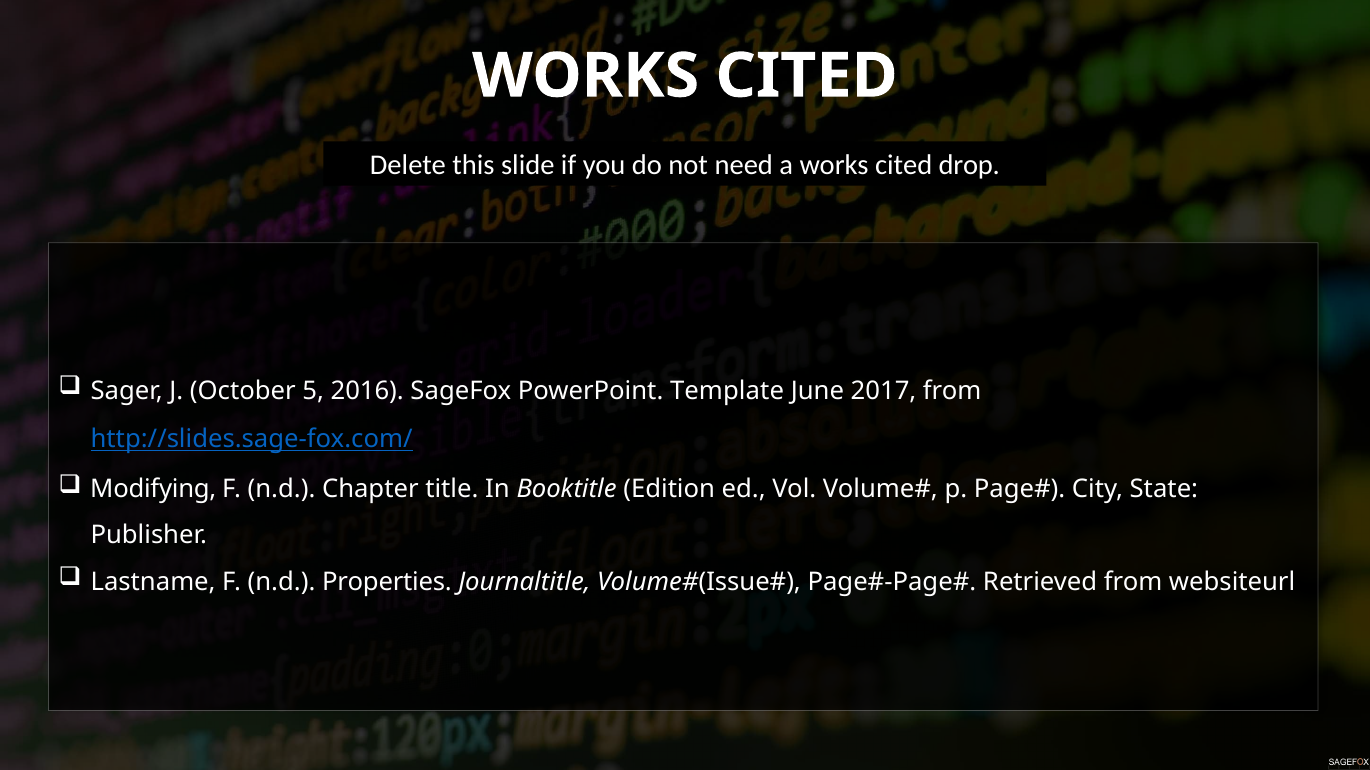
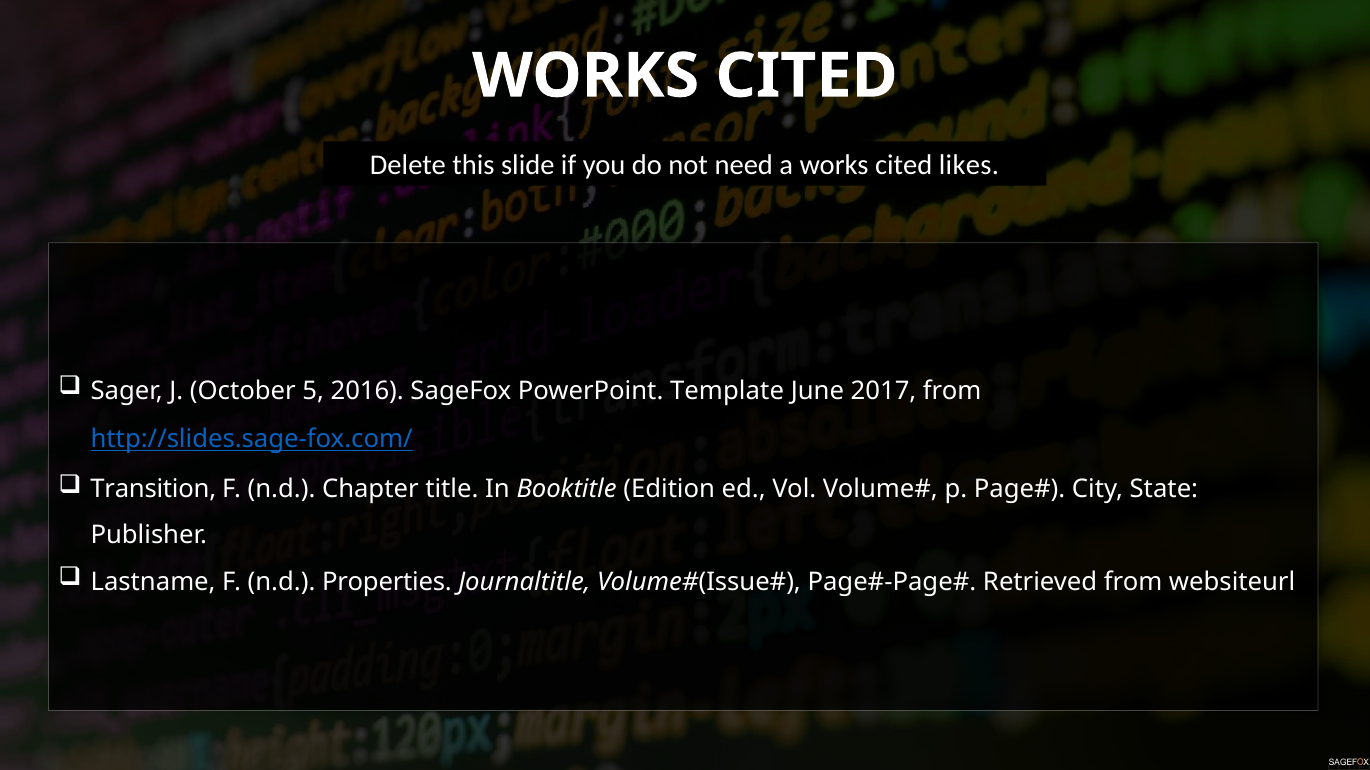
drop: drop -> likes
Modifying: Modifying -> Transition
